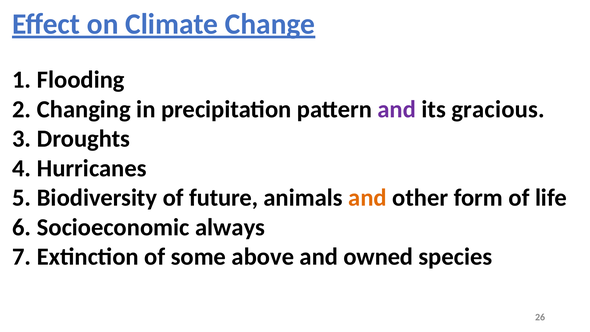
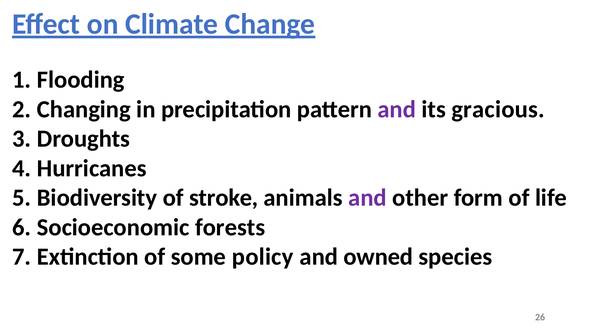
future: future -> stroke
and at (367, 198) colour: orange -> purple
always: always -> forests
above: above -> policy
